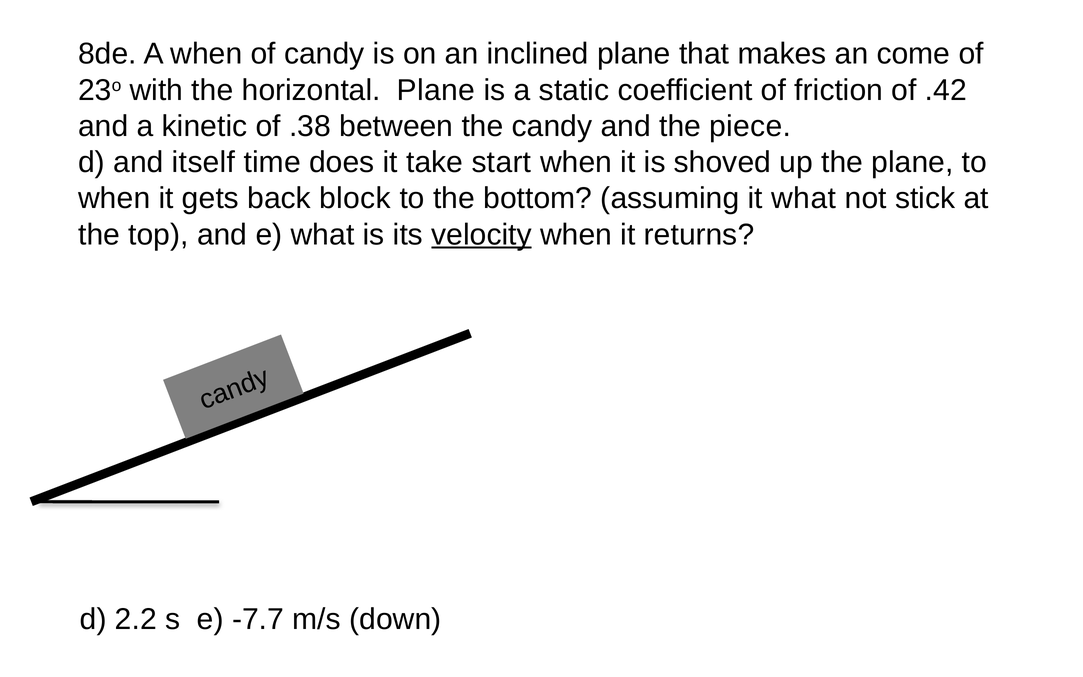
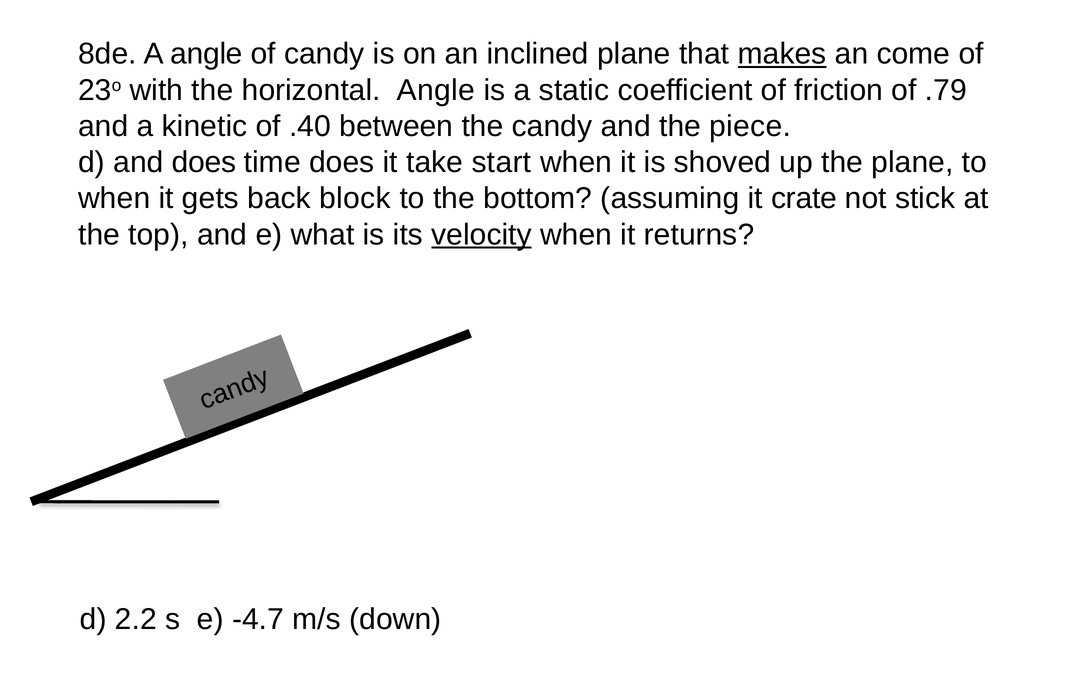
A when: when -> angle
makes underline: none -> present
horizontal Plane: Plane -> Angle
.42: .42 -> .79
.38: .38 -> .40
and itself: itself -> does
it what: what -> crate
-7.7: -7.7 -> -4.7
